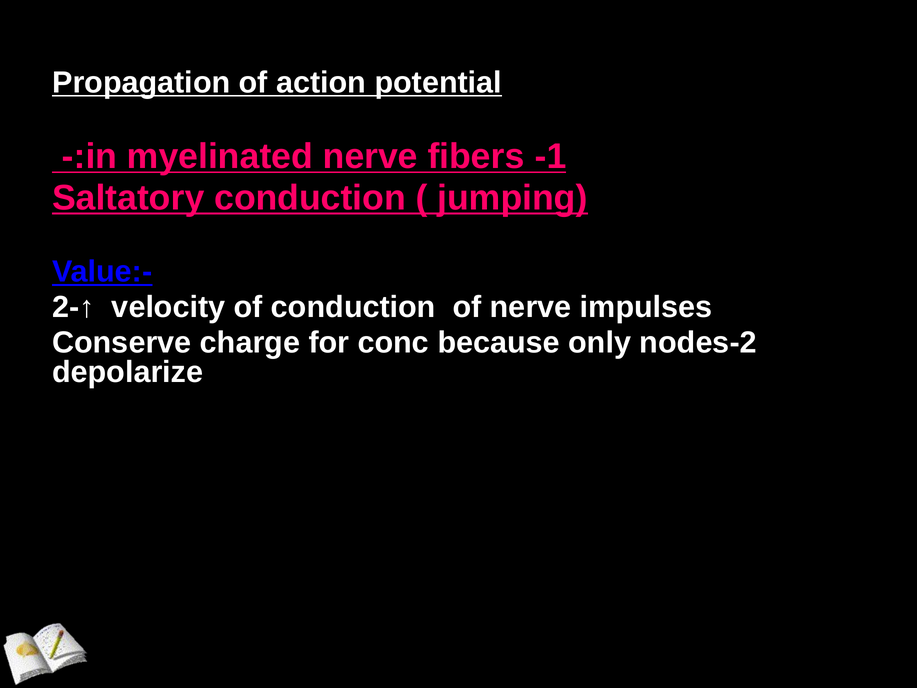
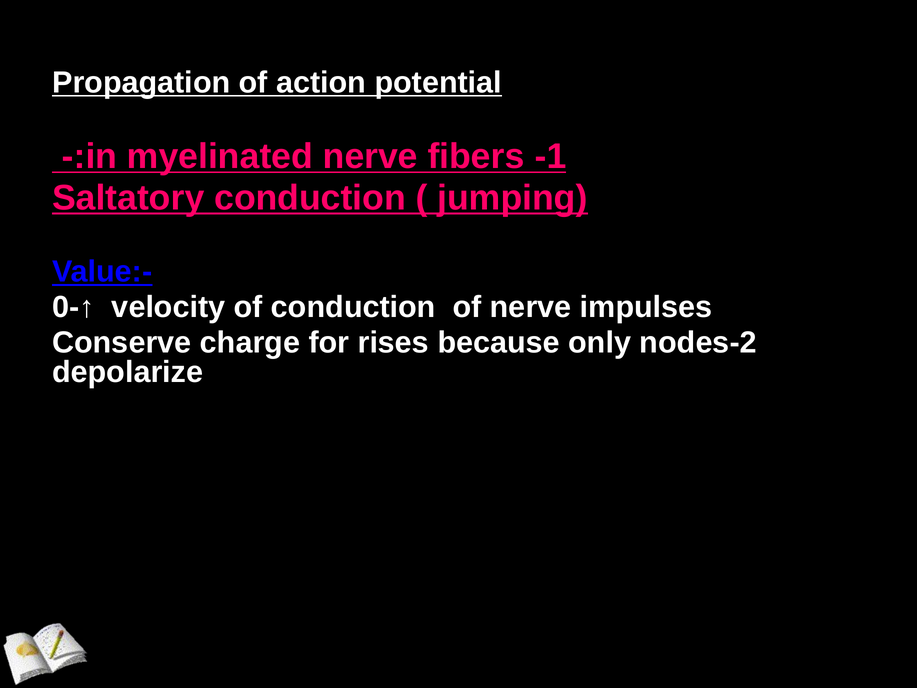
2-↑: 2-↑ -> 0-↑
conc: conc -> rises
